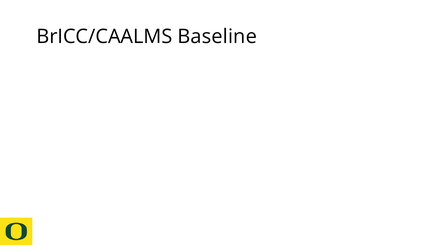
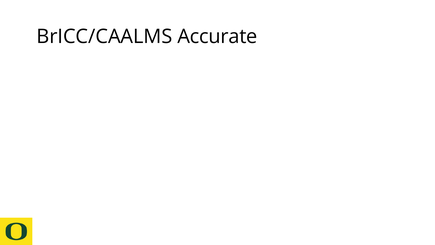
Baseline: Baseline -> Accurate
